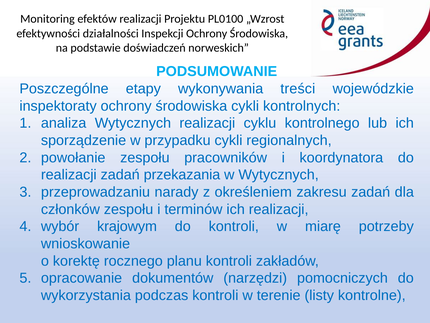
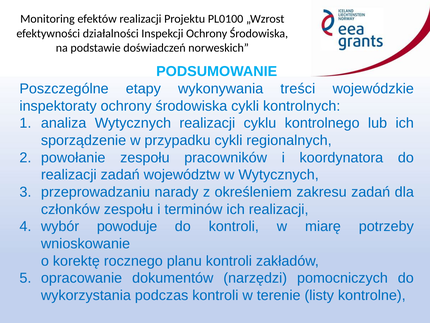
przekazania: przekazania -> województw
krajowym: krajowym -> powoduje
